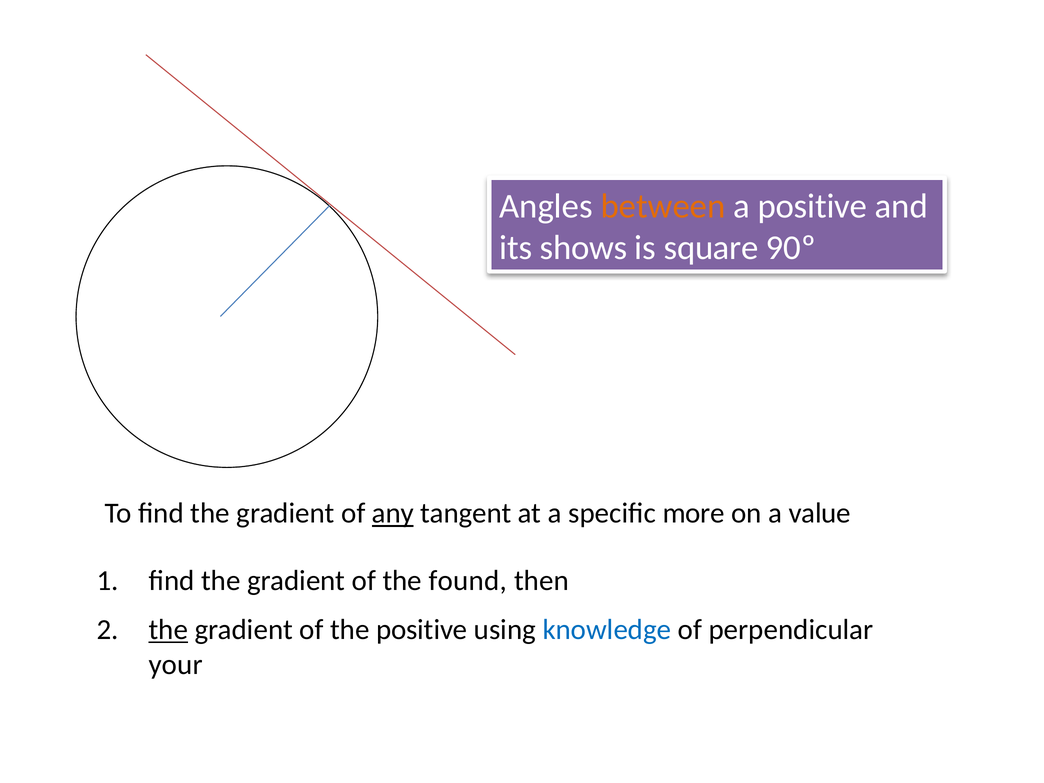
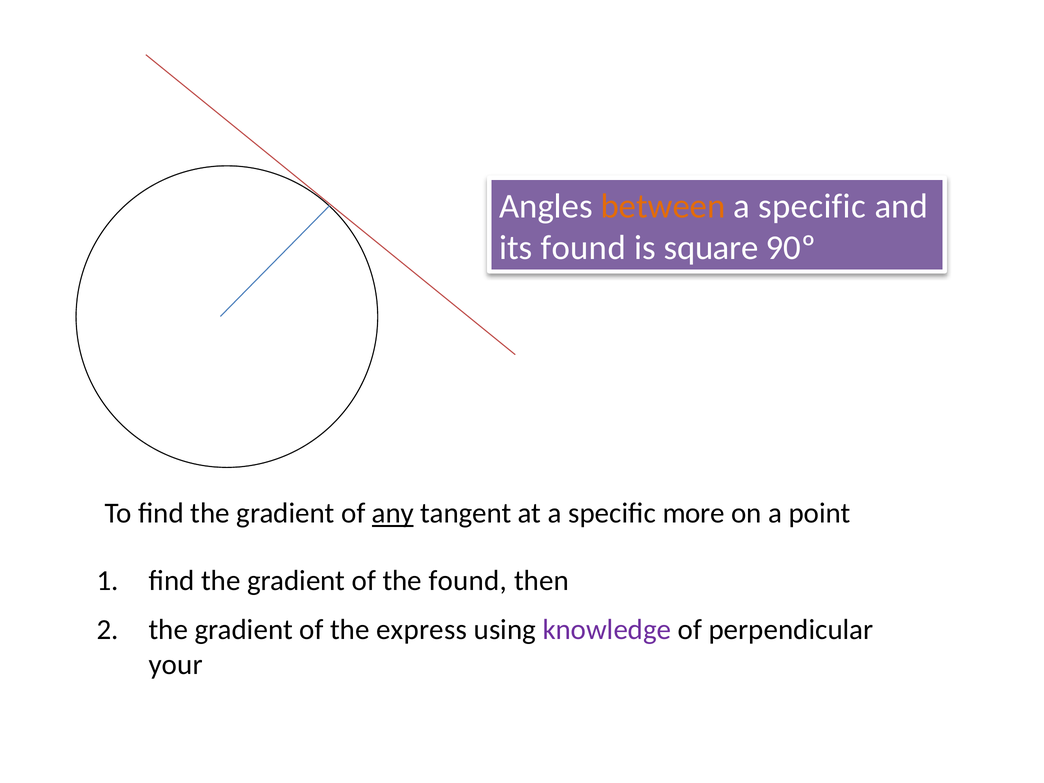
positive at (812, 206): positive -> specific
its shows: shows -> found
value: value -> point
the at (168, 630) underline: present -> none
the positive: positive -> express
knowledge colour: blue -> purple
